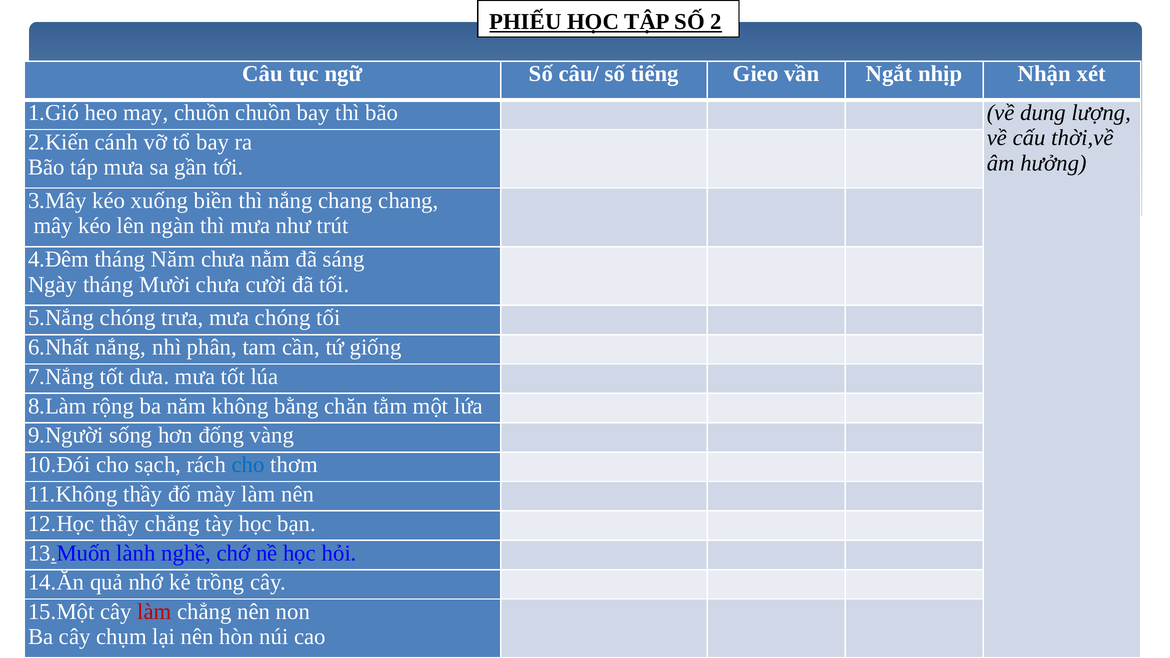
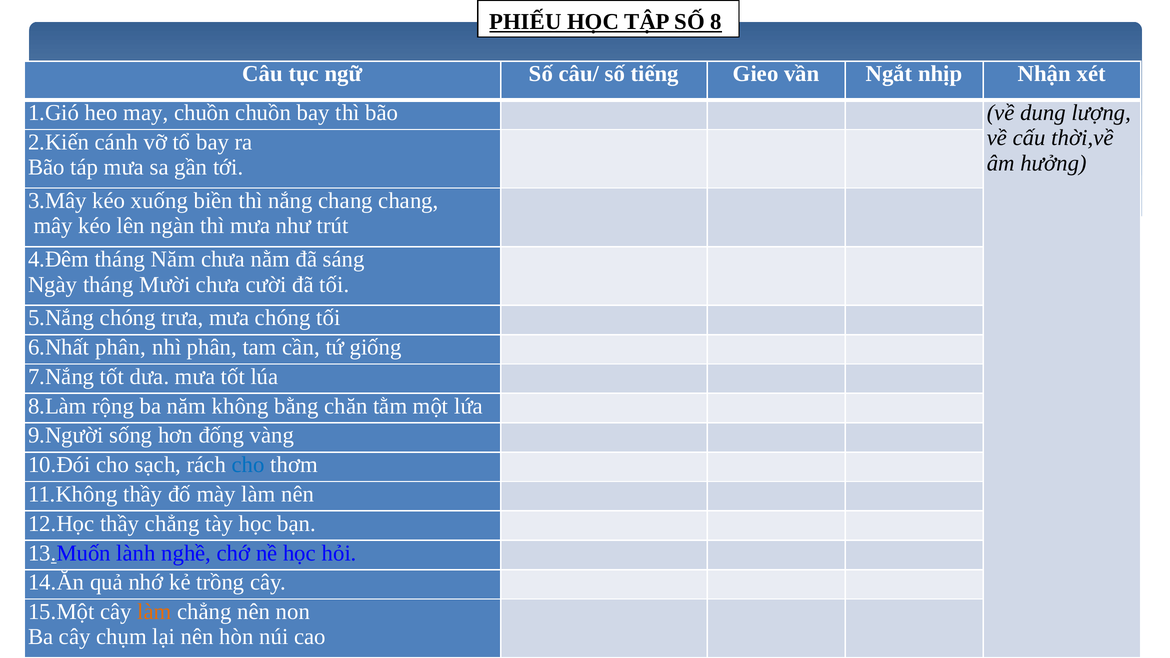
2: 2 -> 8
6.Nhất nắng: nắng -> phân
làm at (154, 612) colour: red -> orange
